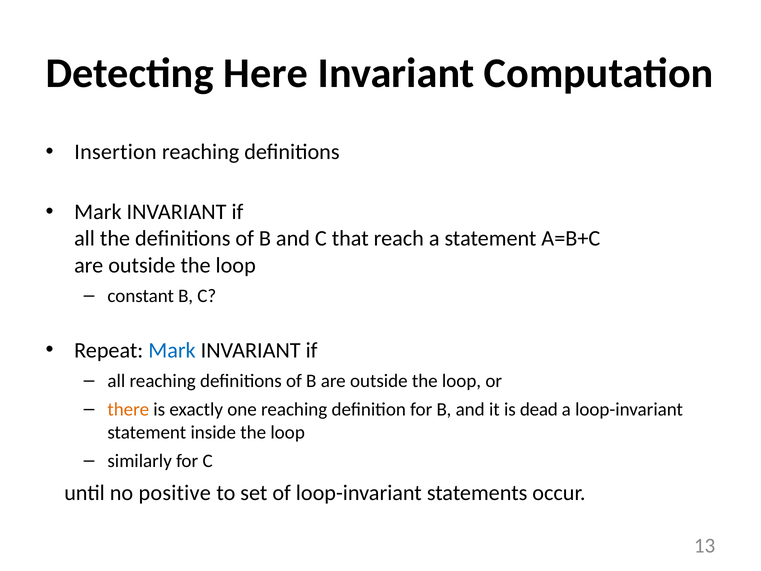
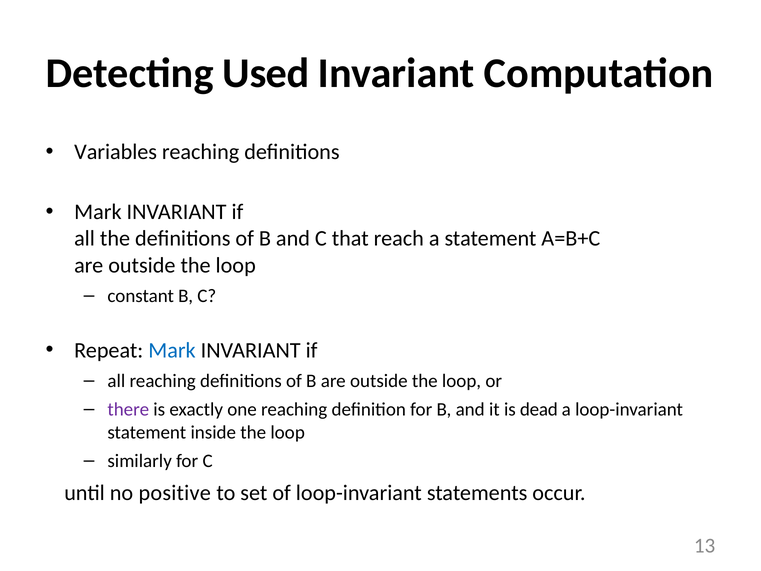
Here: Here -> Used
Insertion: Insertion -> Variables
there colour: orange -> purple
